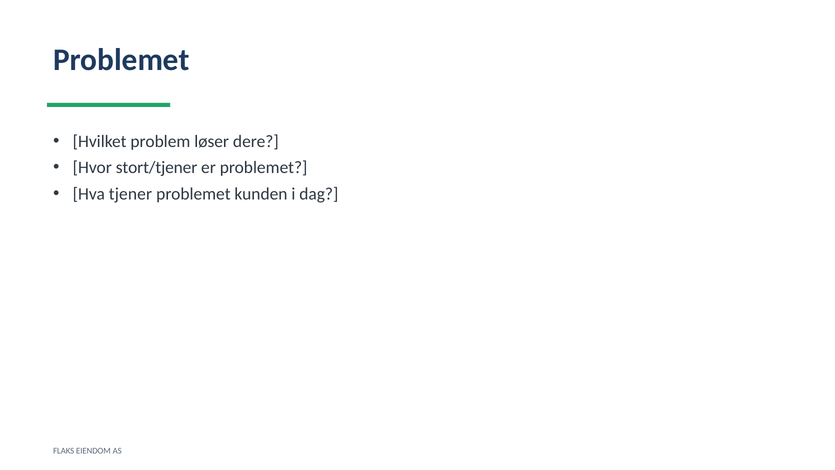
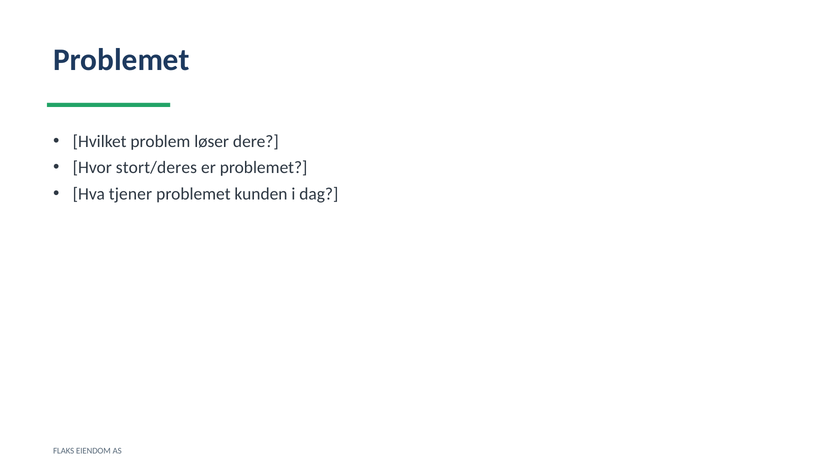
stort/tjener: stort/tjener -> stort/deres
